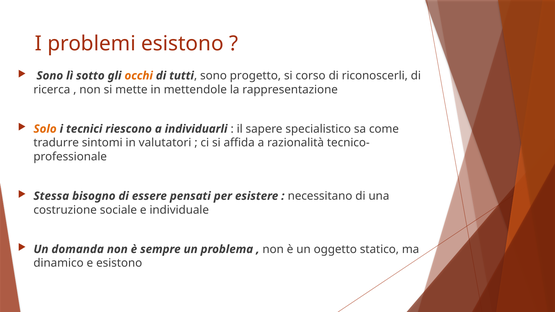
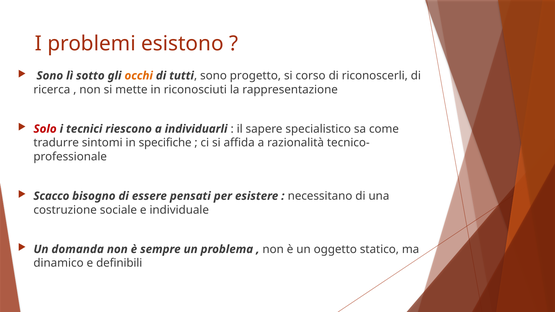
mettendole: mettendole -> riconosciuti
Solo colour: orange -> red
valutatori: valutatori -> specifiche
Stessa: Stessa -> Scacco
e esistono: esistono -> definibili
